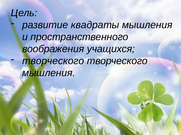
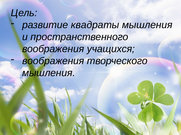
творческого at (53, 61): творческого -> воображения
